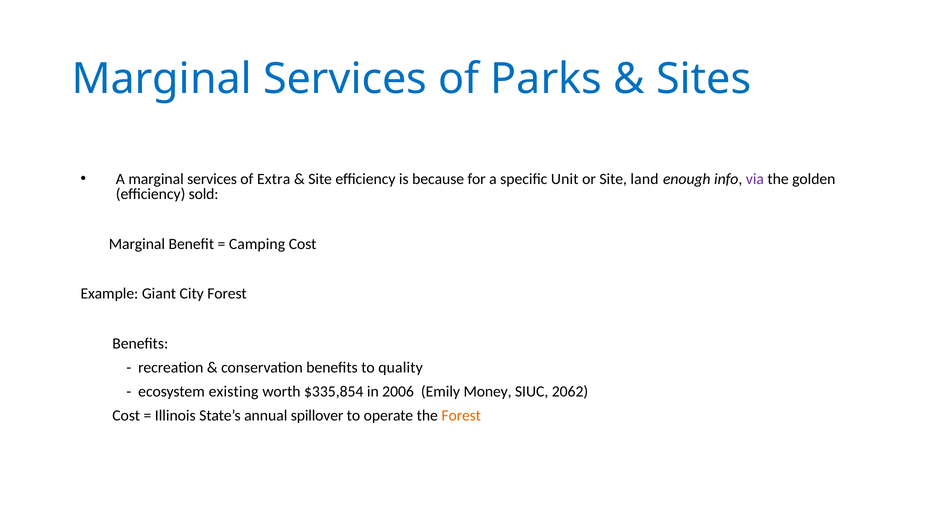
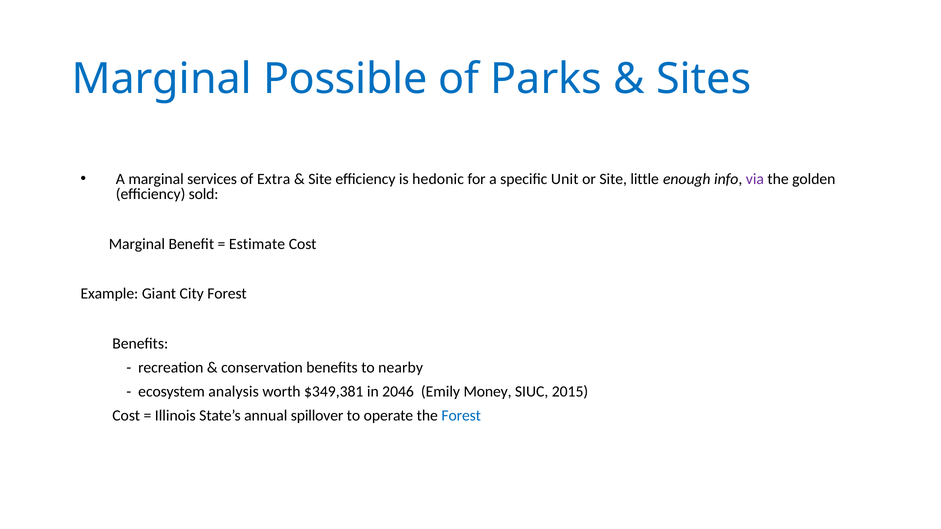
Services at (345, 79): Services -> Possible
because: because -> hedonic
land: land -> little
Camping: Camping -> Estimate
quality: quality -> nearby
existing: existing -> analysis
$335,854: $335,854 -> $349,381
2006: 2006 -> 2046
2062: 2062 -> 2015
Forest at (461, 416) colour: orange -> blue
